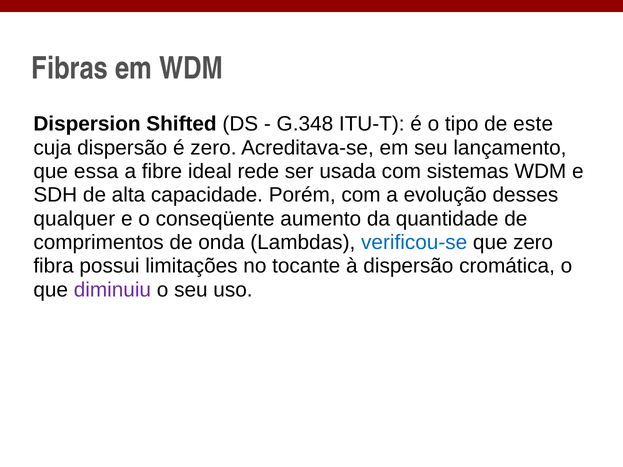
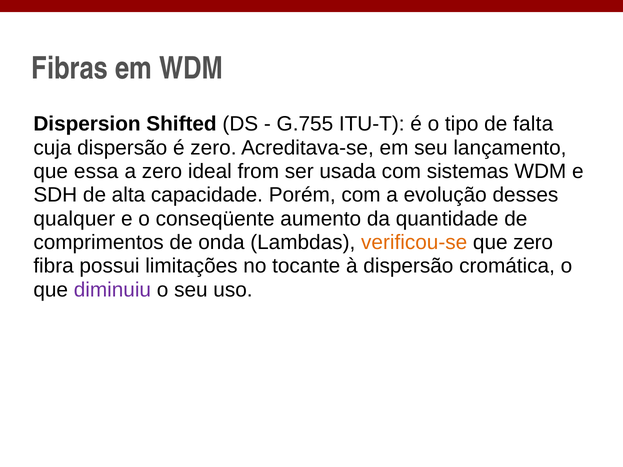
G.348: G.348 -> G.755
este: este -> falta
a fibre: fibre -> zero
rede: rede -> from
verificou-se colour: blue -> orange
